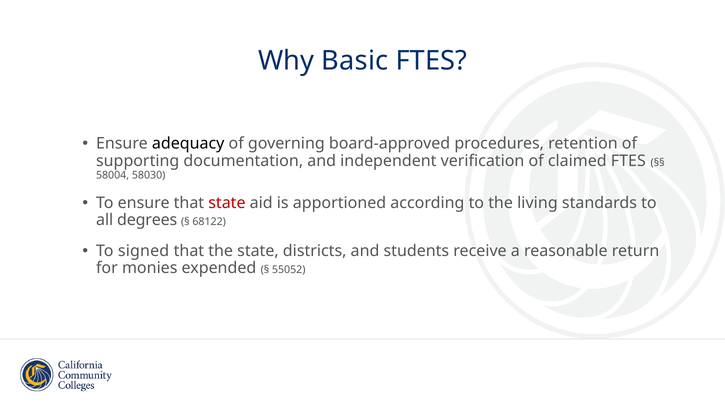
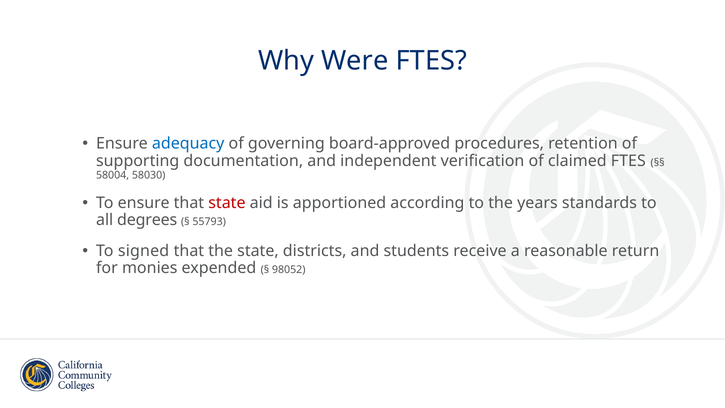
Basic: Basic -> Were
adequacy colour: black -> blue
living: living -> years
68122: 68122 -> 55793
55052: 55052 -> 98052
